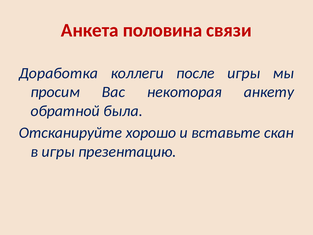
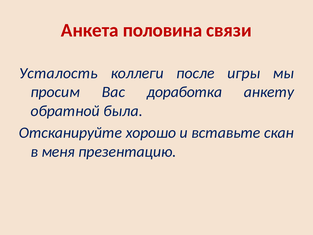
Доработка: Доработка -> Усталость
некоторая: некоторая -> доработка
в игры: игры -> меня
